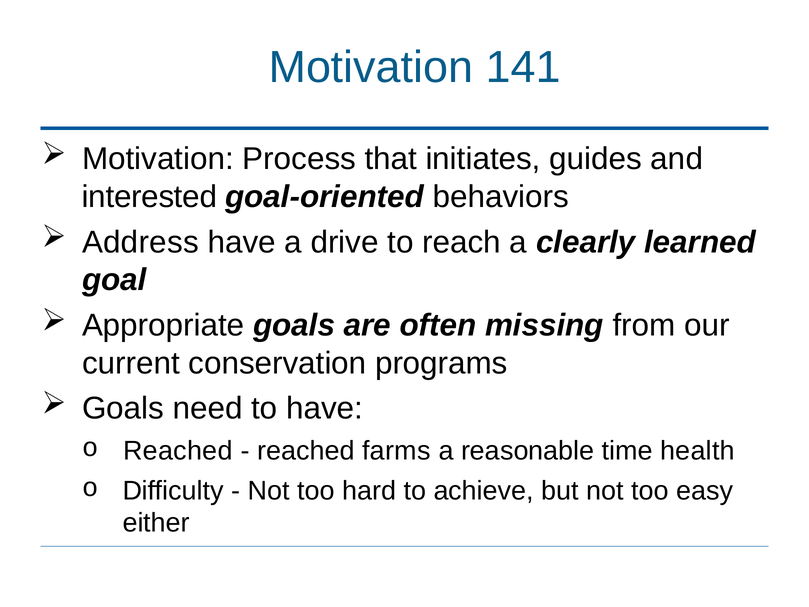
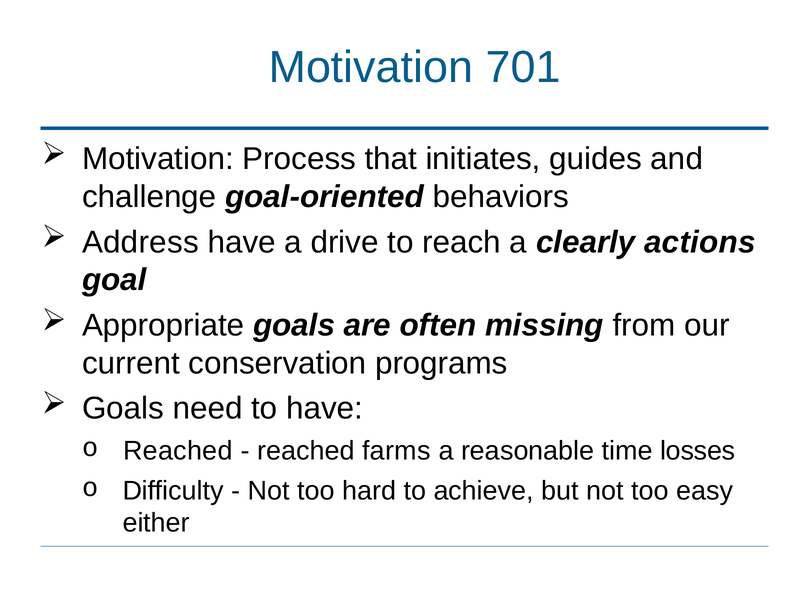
141: 141 -> 701
interested: interested -> challenge
learned: learned -> actions
health: health -> losses
